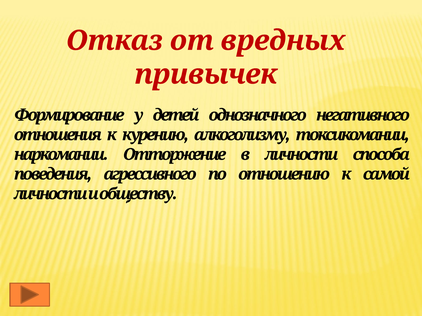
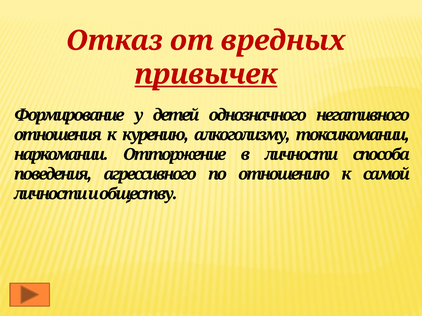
привычек underline: none -> present
